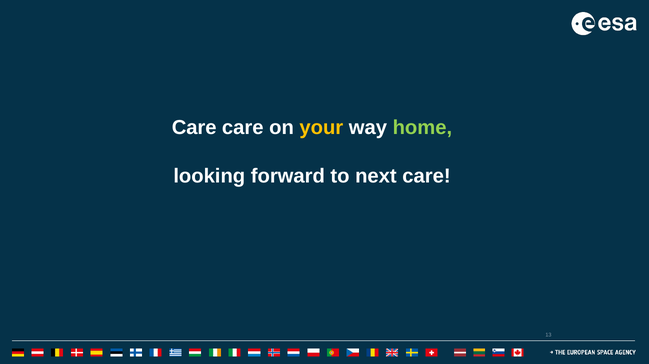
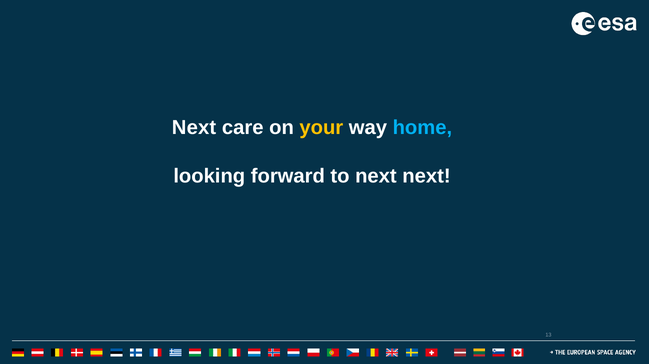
Care at (194, 128): Care -> Next
home colour: light green -> light blue
next care: care -> next
